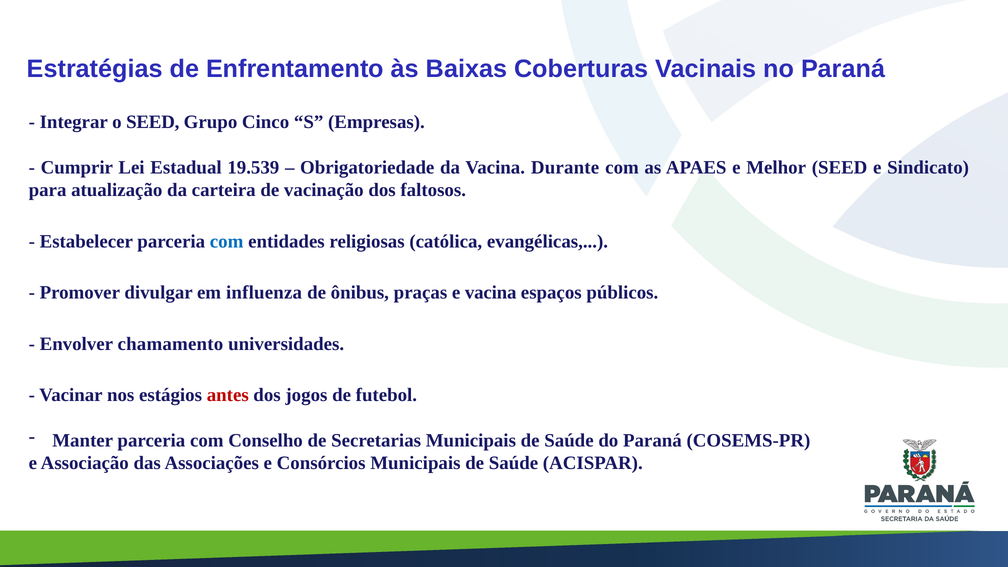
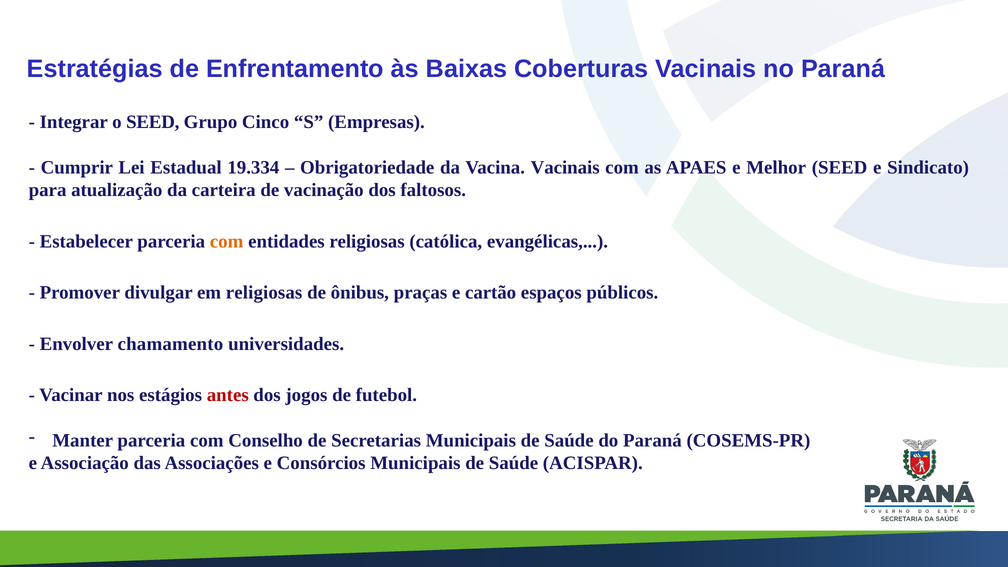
19.539: 19.539 -> 19.334
Vacina Durante: Durante -> Vacinais
com at (227, 241) colour: blue -> orange
em influenza: influenza -> religiosas
e vacina: vacina -> cartão
